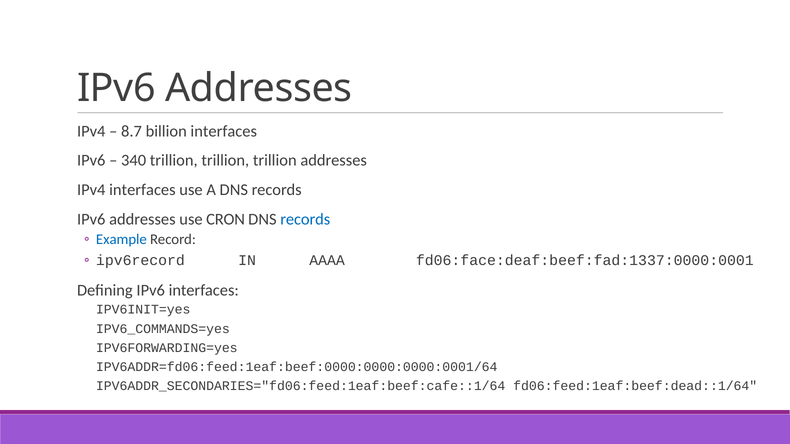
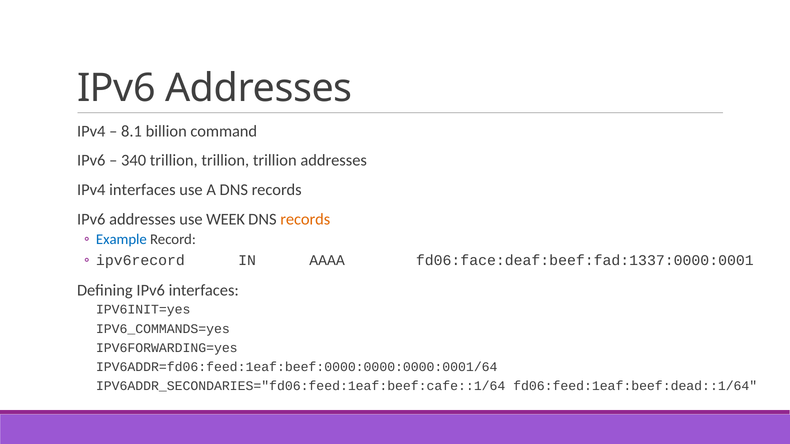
8.7: 8.7 -> 8.1
billion interfaces: interfaces -> command
CRON: CRON -> WEEK
records at (305, 219) colour: blue -> orange
